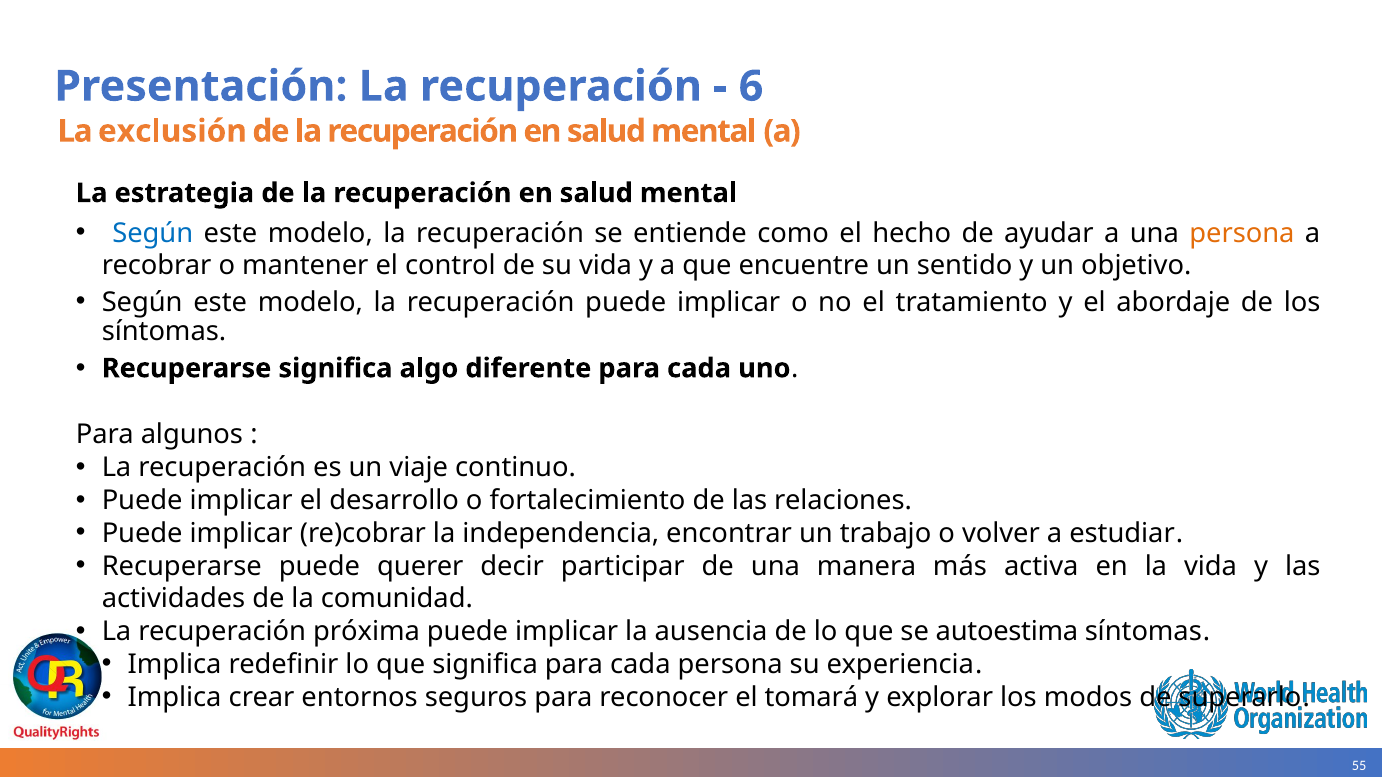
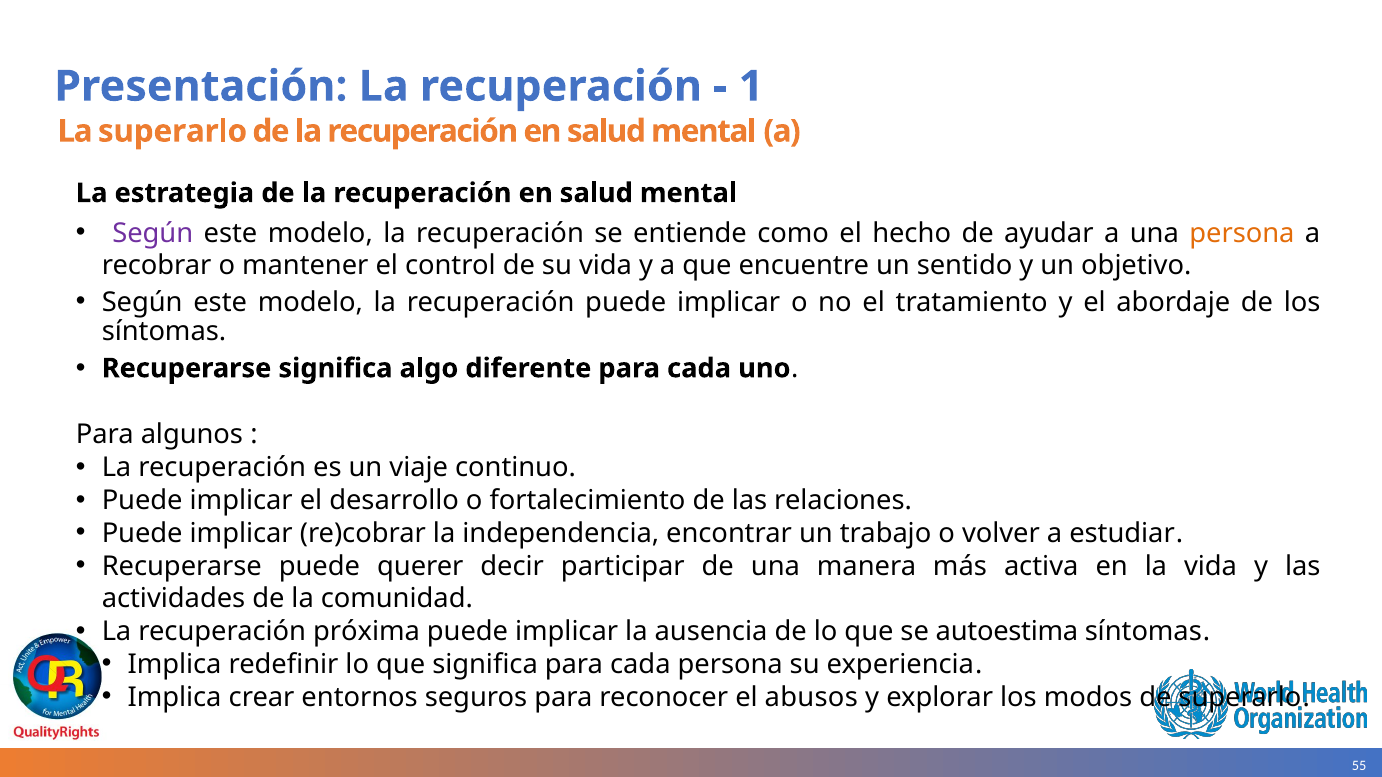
6: 6 -> 1
La exclusión: exclusión -> superarlo
Según at (153, 233) colour: blue -> purple
tomará: tomará -> abusos
